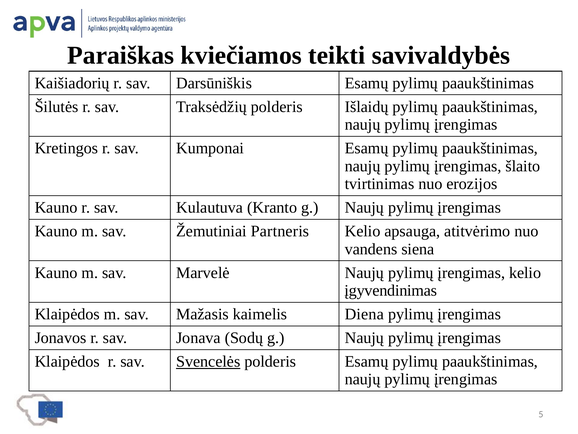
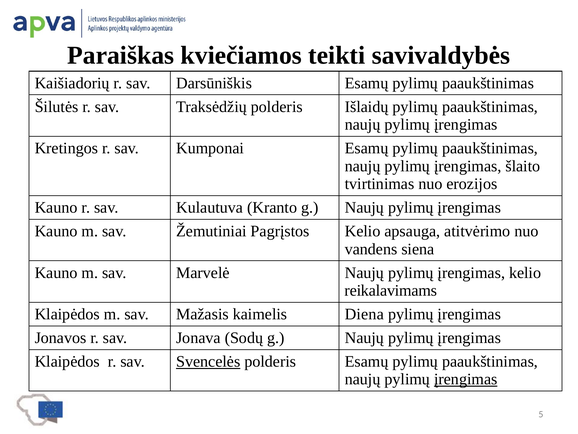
Partneris: Partneris -> Pagrįstos
įgyvendinimas: įgyvendinimas -> reikalavimams
įrengimas at (466, 379) underline: none -> present
